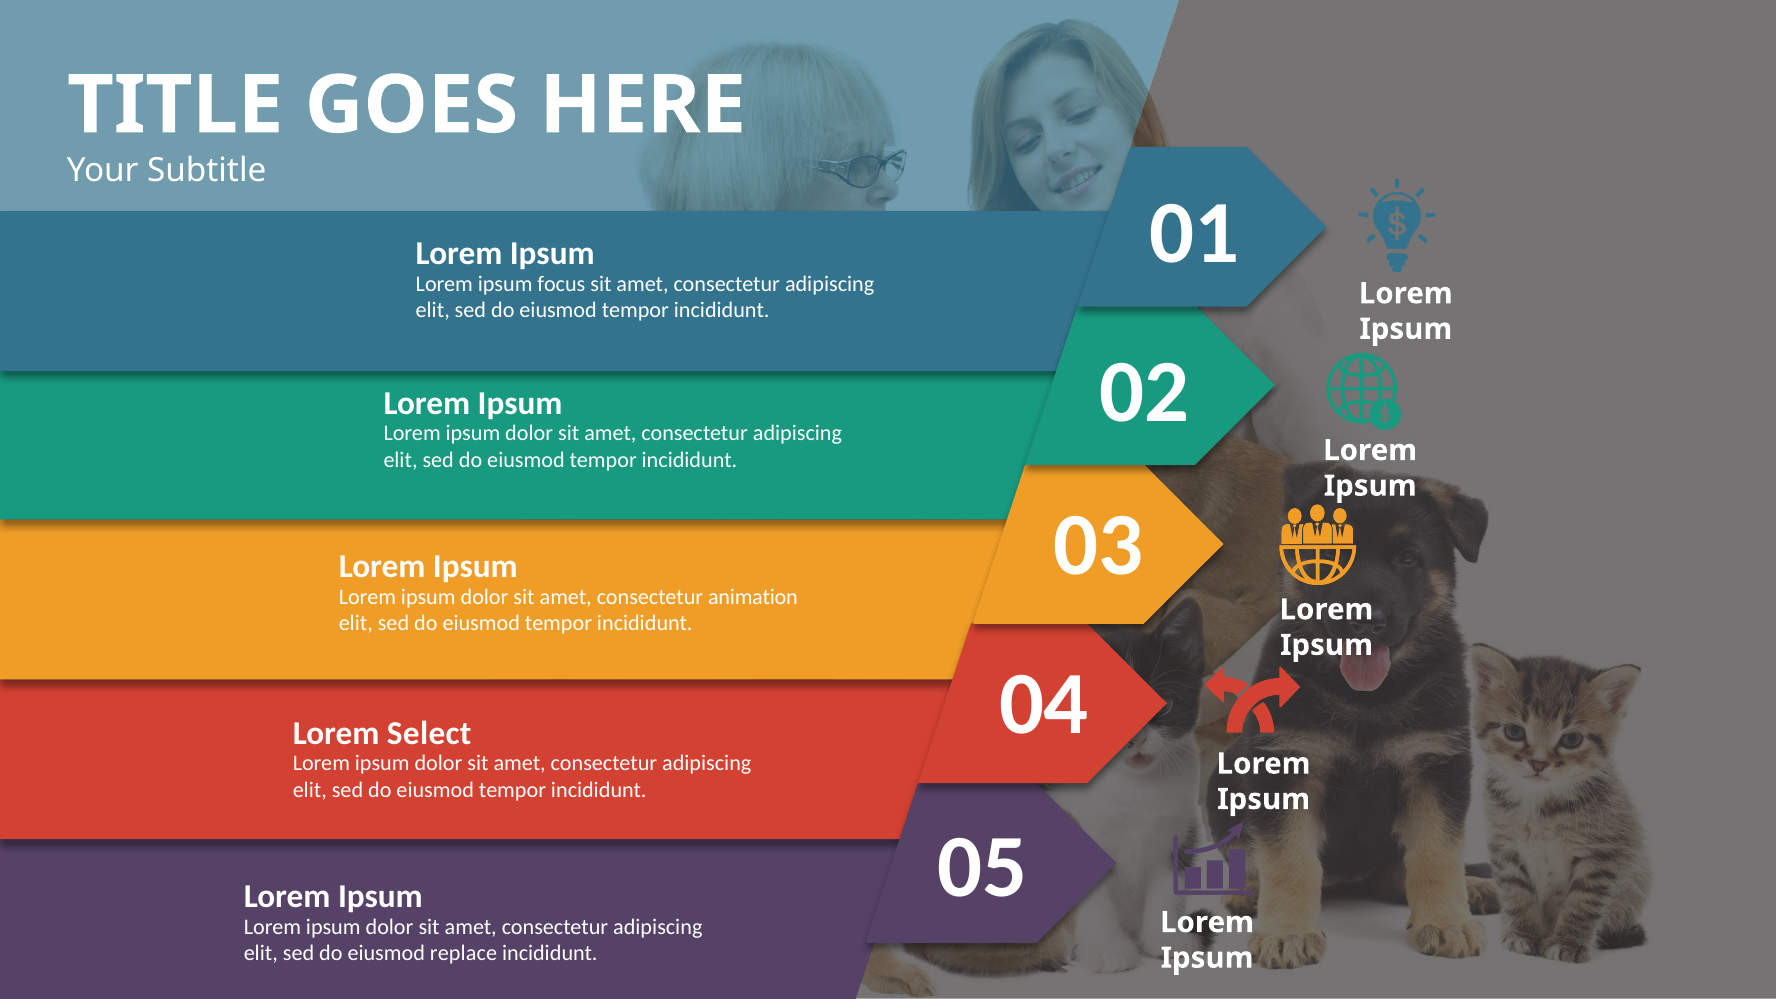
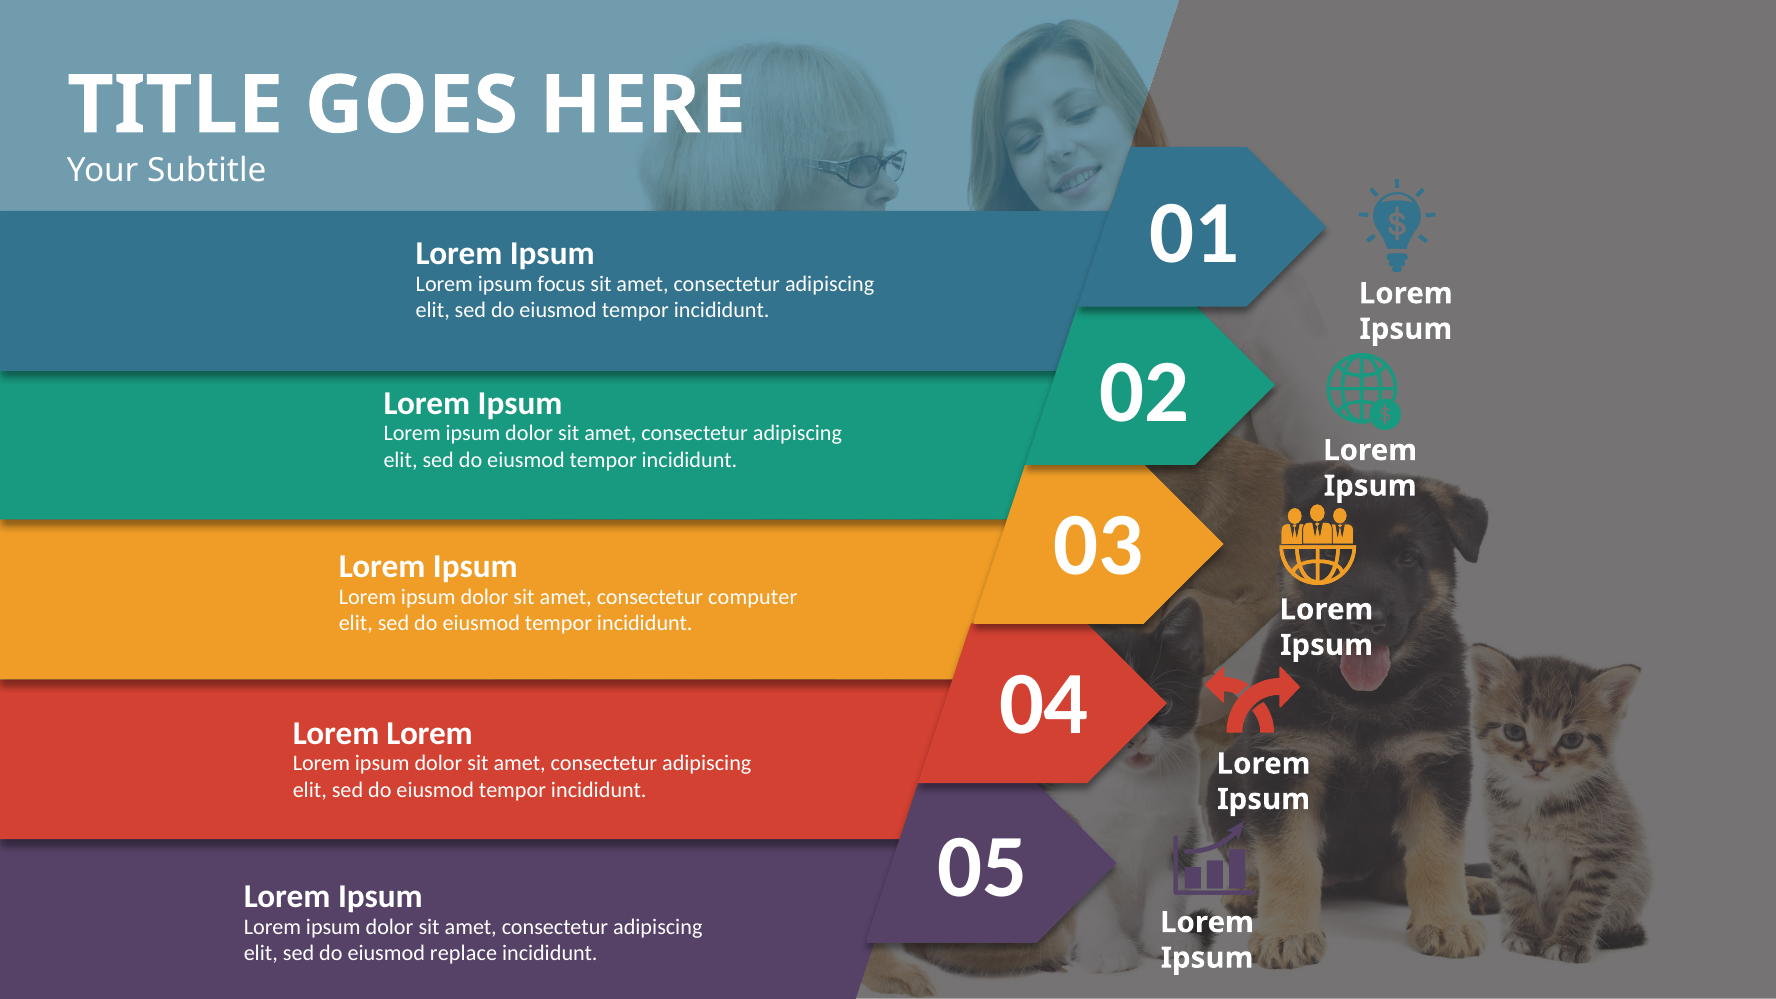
animation: animation -> computer
Select at (429, 733): Select -> Lorem
